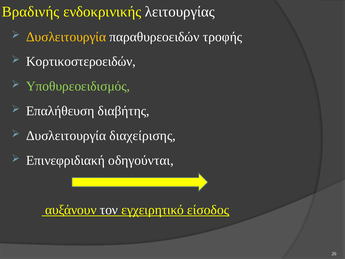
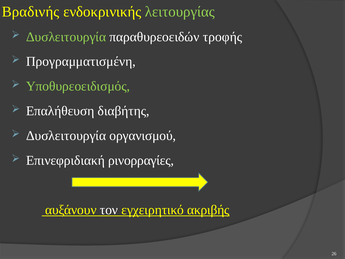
λειτουργίας colour: white -> light green
Δυσλειτουργία at (66, 37) colour: yellow -> light green
Κορτικοστεροειδών: Κορτικοστεροειδών -> Προγραμματισμένη
διαχείρισης: διαχείρισης -> οργανισμού
οδηγούνται: οδηγούνται -> ρινορραγίες
είσοδος: είσοδος -> ακριβής
